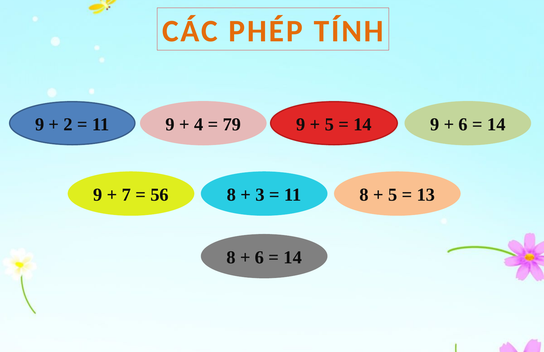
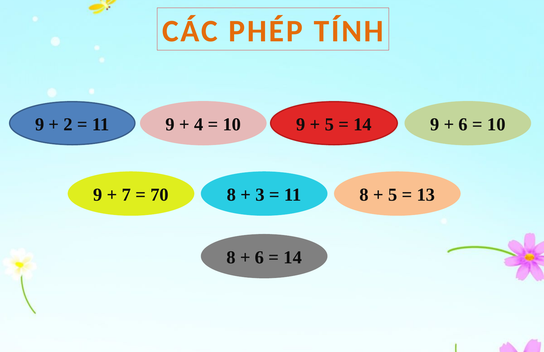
79 at (232, 125): 79 -> 10
14 at (496, 125): 14 -> 10
56: 56 -> 70
